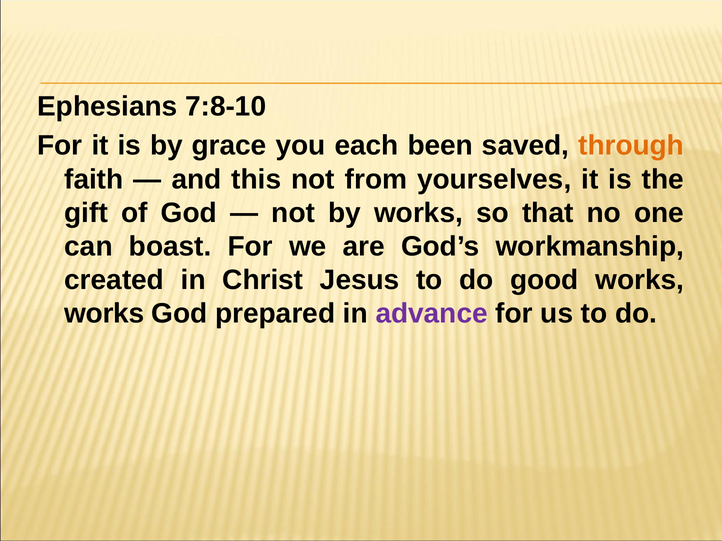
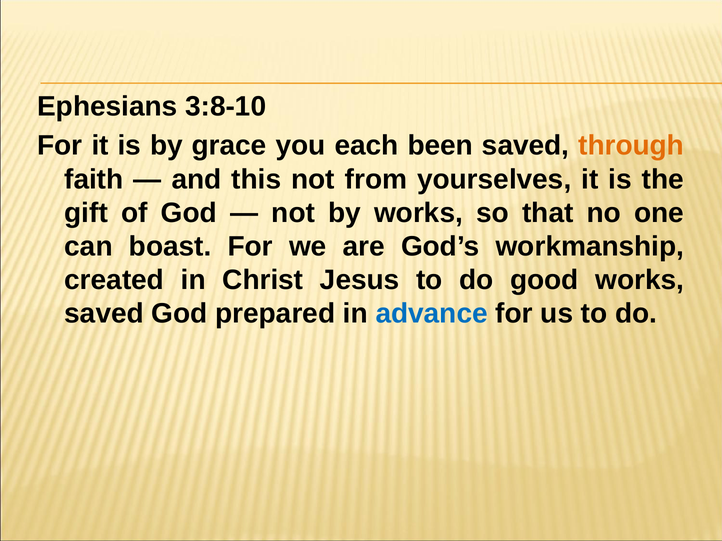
7:8-10: 7:8-10 -> 3:8-10
works at (104, 314): works -> saved
advance colour: purple -> blue
